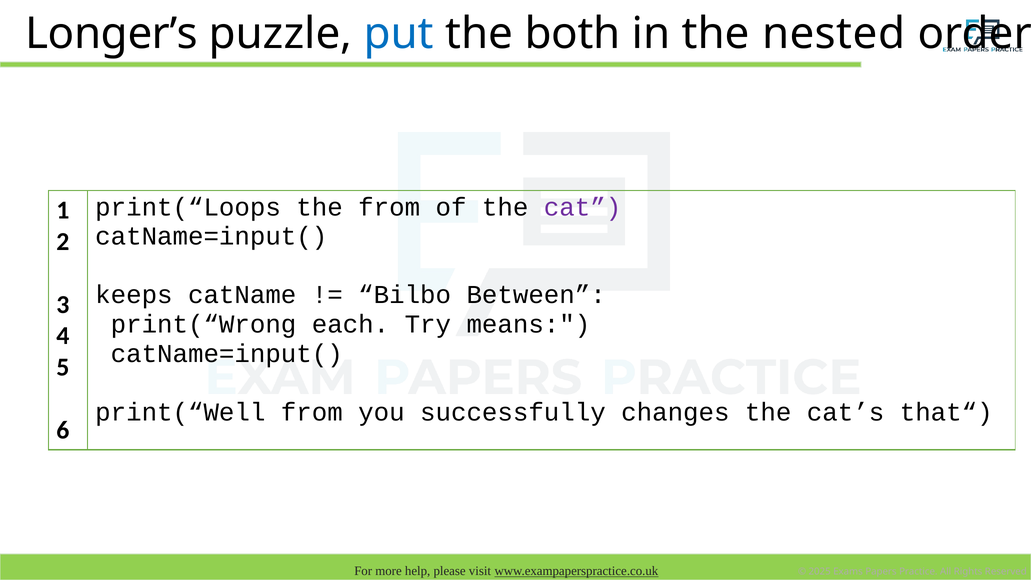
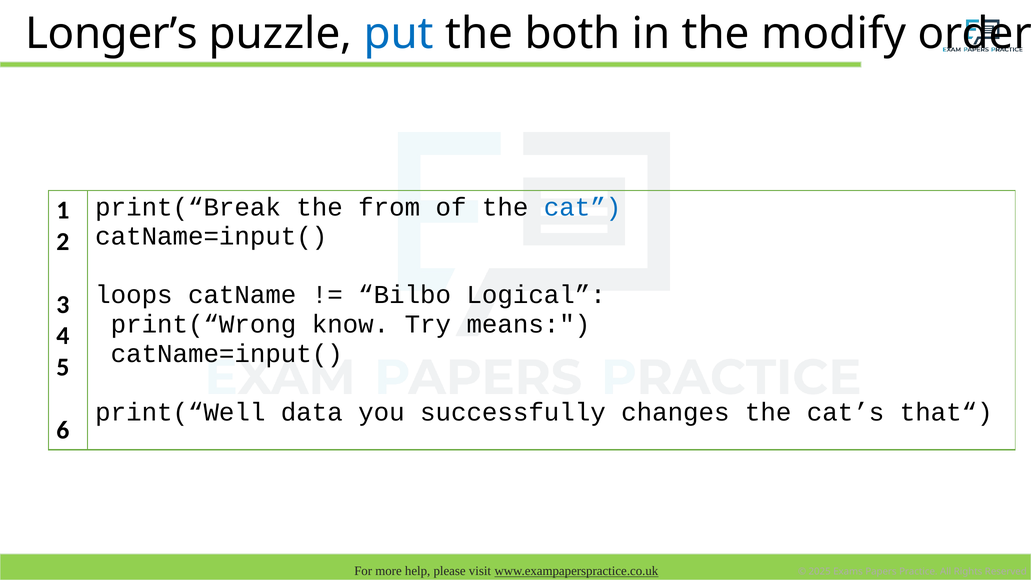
nested: nested -> modify
print(“Loops: print(“Loops -> print(“Break
cat colour: purple -> blue
keeps: keeps -> loops
Between: Between -> Logical
each: each -> know
print(“Well from: from -> data
